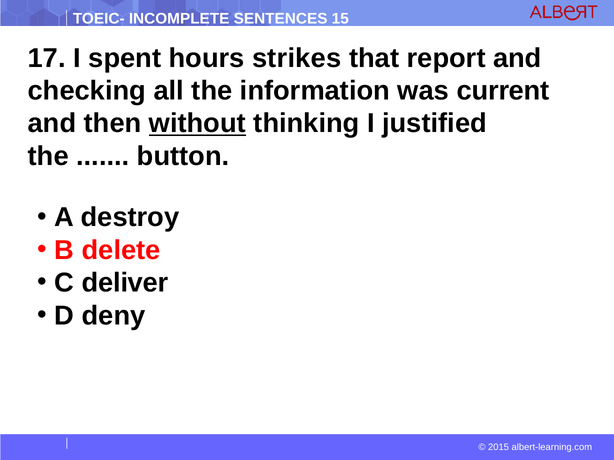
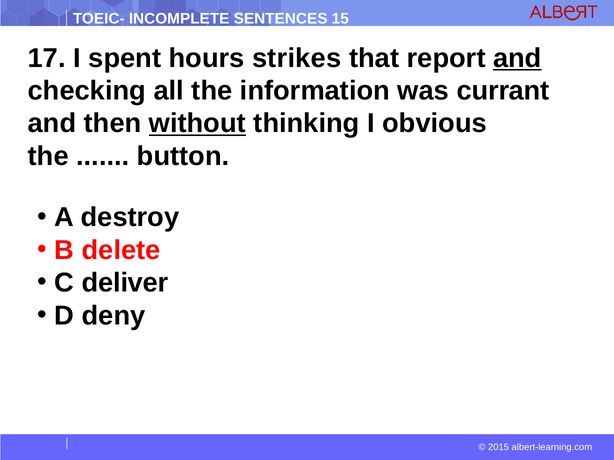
and at (517, 58) underline: none -> present
current: current -> currant
justified: justified -> obvious
